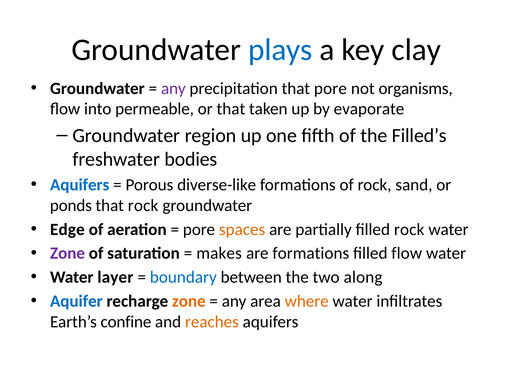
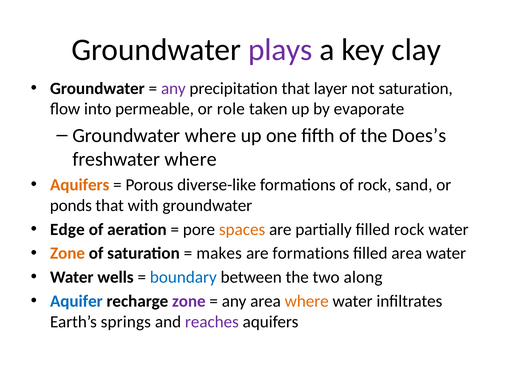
plays colour: blue -> purple
that pore: pore -> layer
not organisms: organisms -> saturation
or that: that -> role
Groundwater region: region -> where
Filled’s: Filled’s -> Does’s
freshwater bodies: bodies -> where
Aquifers at (80, 185) colour: blue -> orange
that rock: rock -> with
Zone at (67, 253) colour: purple -> orange
filled flow: flow -> area
layer: layer -> wells
zone at (189, 301) colour: orange -> purple
confine: confine -> springs
reaches colour: orange -> purple
